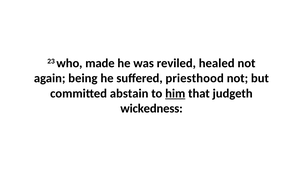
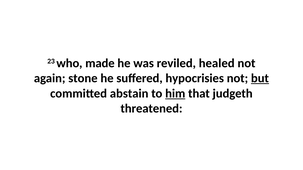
being: being -> stone
priesthood: priesthood -> hypocrisies
but underline: none -> present
wickedness: wickedness -> threatened
